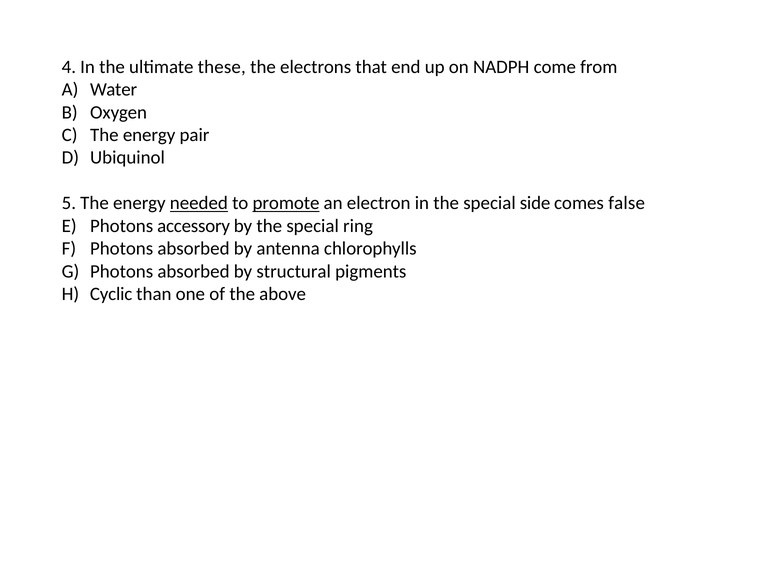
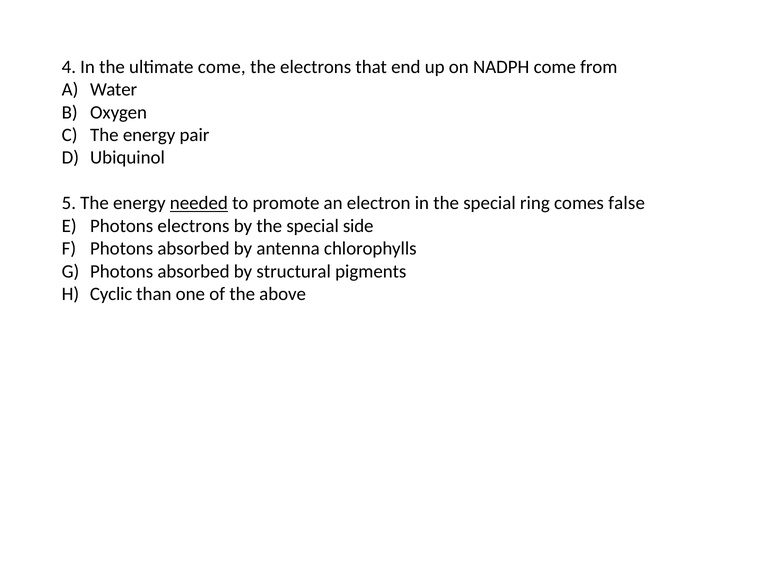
ultimate these: these -> come
promote underline: present -> none
side: side -> ring
Photons accessory: accessory -> electrons
ring: ring -> side
